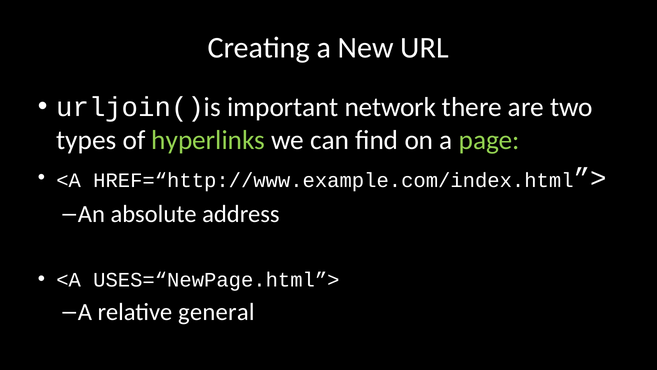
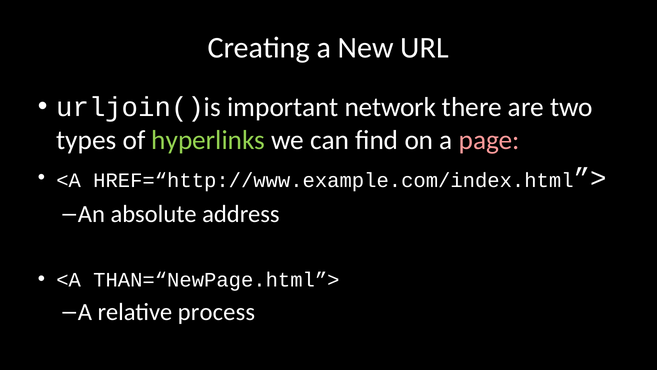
page colour: light green -> pink
USES=“NewPage.html”>: USES=“NewPage.html”> -> THAN=“NewPage.html”>
general: general -> process
